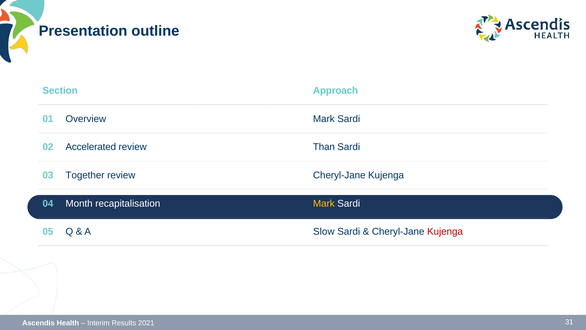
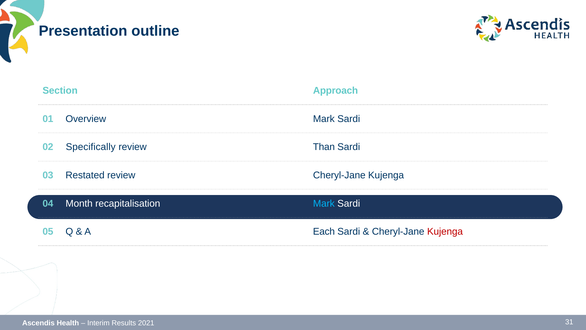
Accelerated: Accelerated -> Specifically
Together: Together -> Restated
Mark at (324, 203) colour: yellow -> light blue
Slow: Slow -> Each
